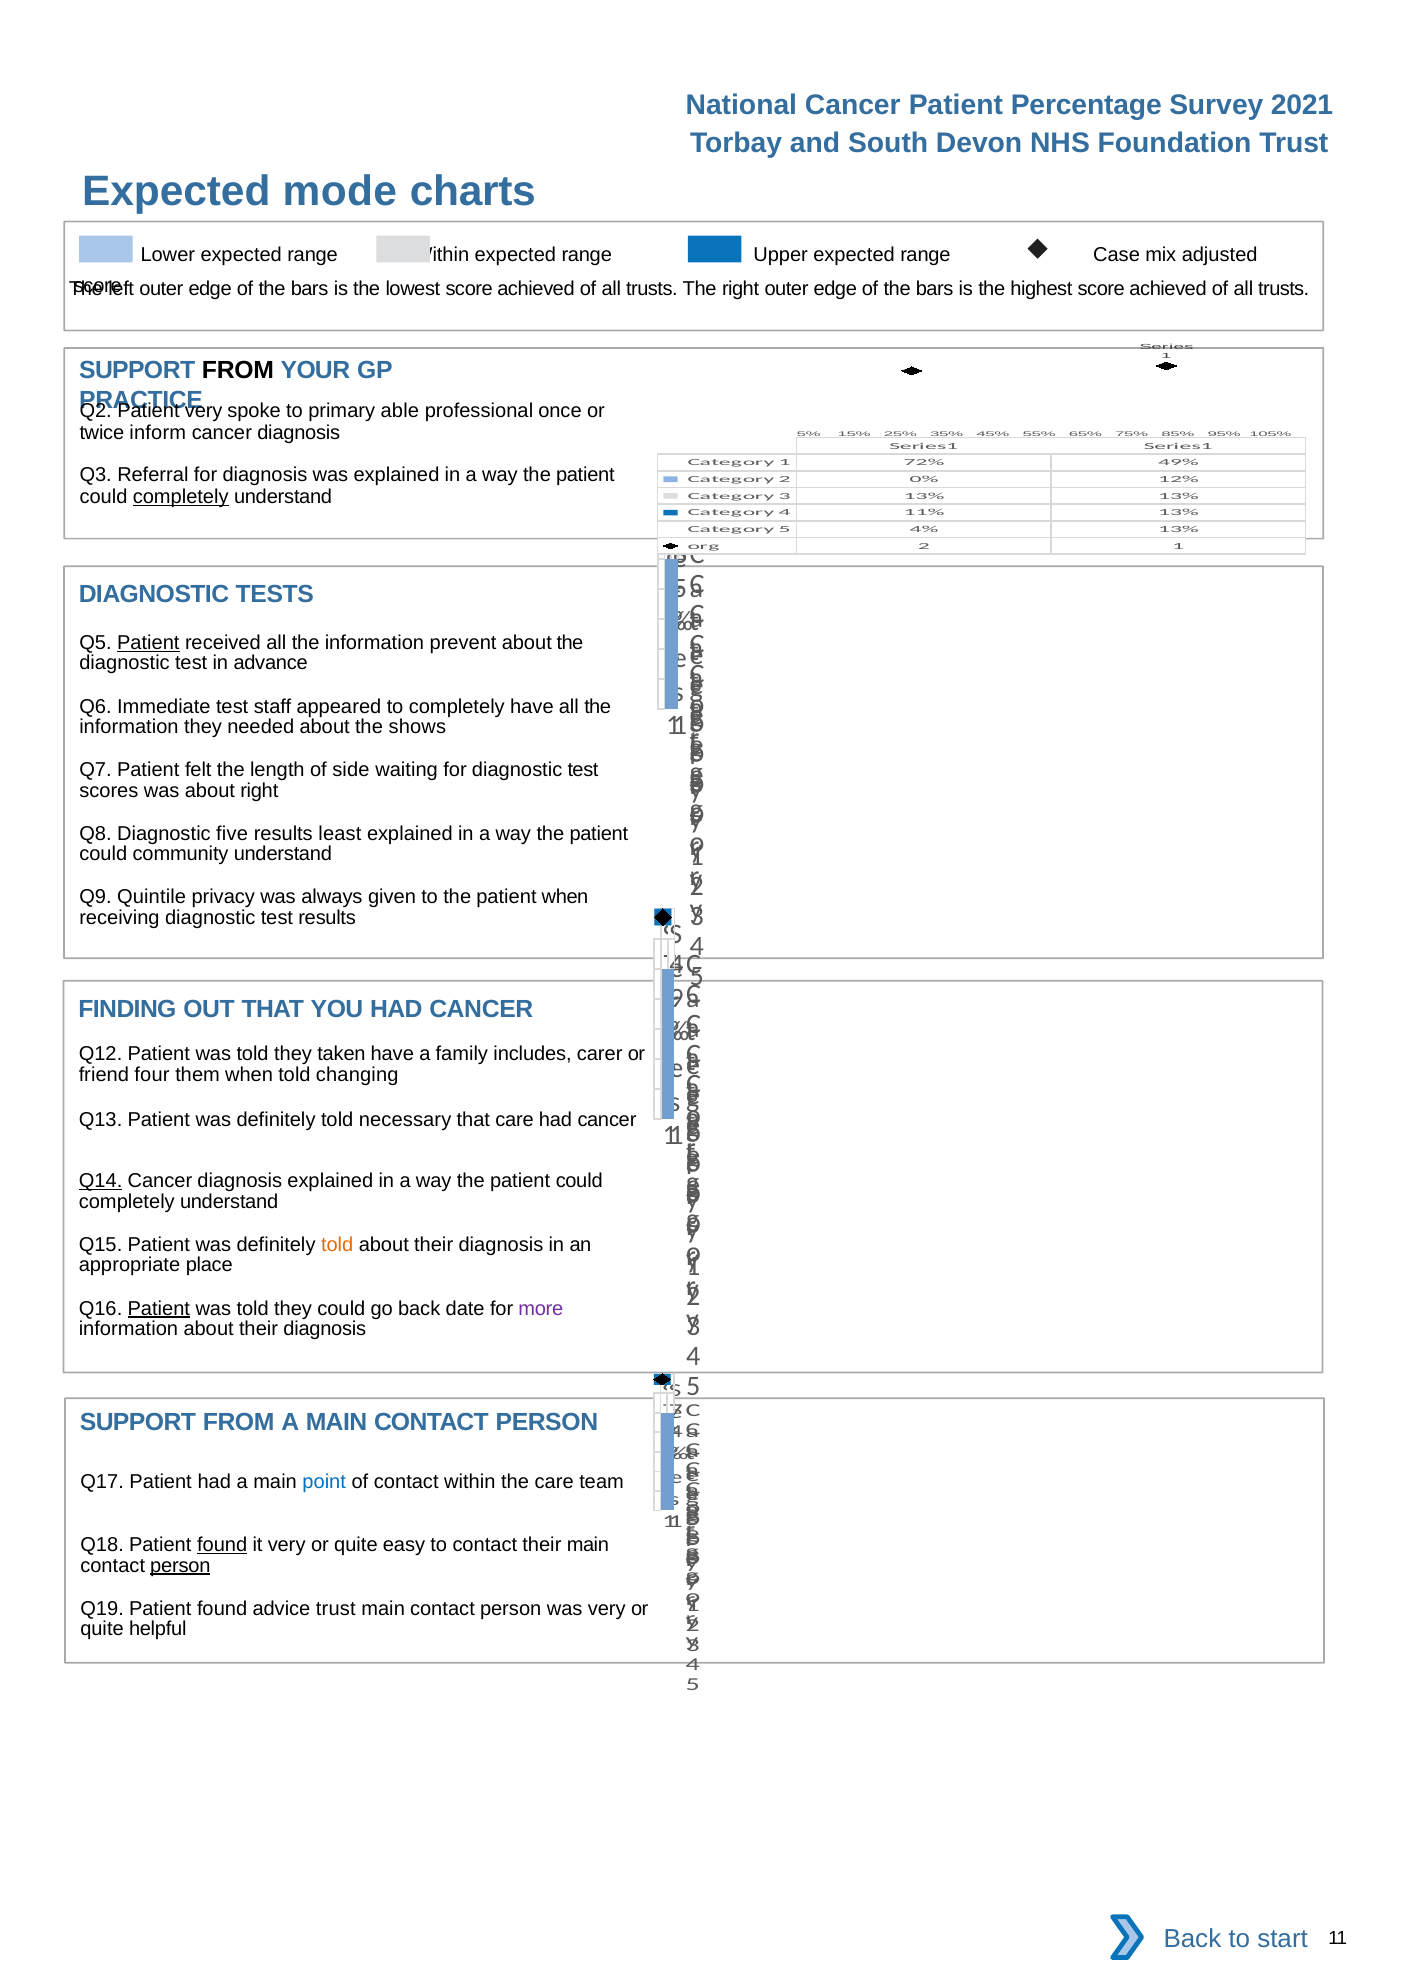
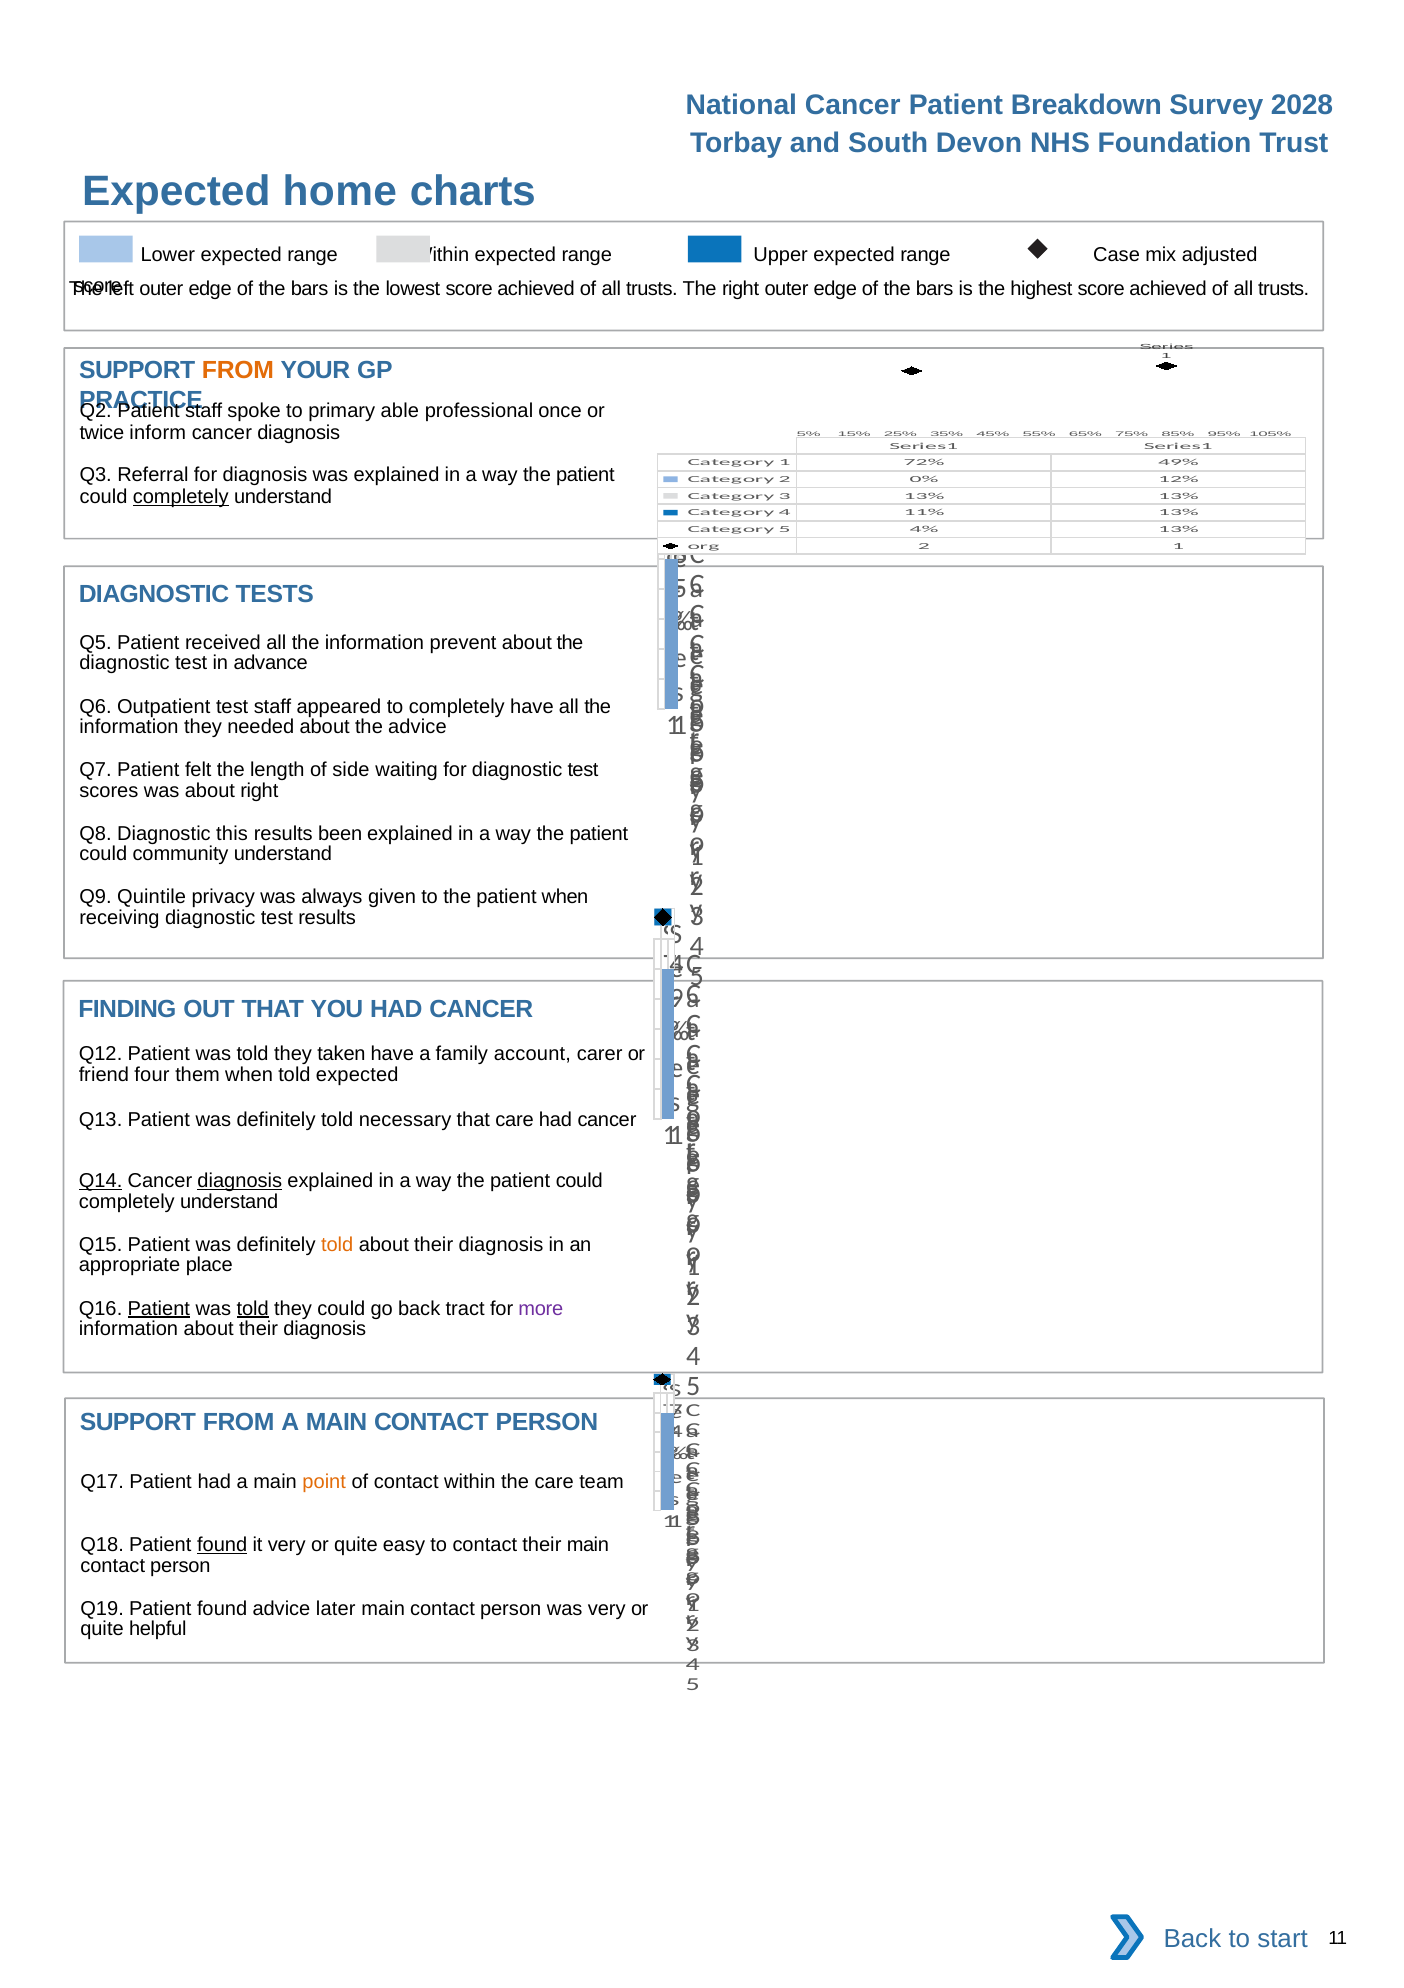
Percentage: Percentage -> Breakdown
2021: 2021 -> 2028
mode: mode -> home
FROM at (238, 370) colour: black -> orange
very at (204, 411): very -> staff
Patient at (148, 643) underline: present -> none
Immediate: Immediate -> Outpatient
the shows: shows -> advice
five: five -> this
least: least -> been
includes: includes -> account
told changing: changing -> expected
diagnosis at (240, 1181) underline: none -> present
told at (253, 1308) underline: none -> present
date: date -> tract
point colour: blue -> orange
person at (180, 1565) underline: present -> none
advice trust: trust -> later
